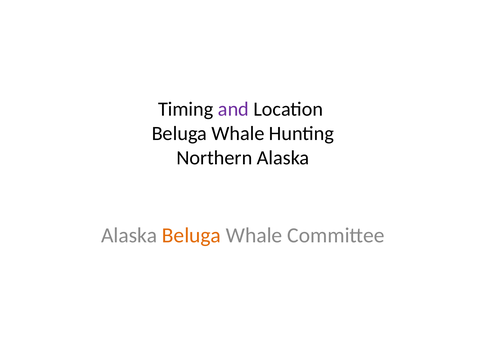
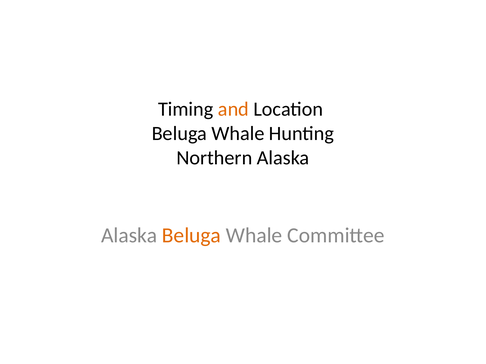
and colour: purple -> orange
